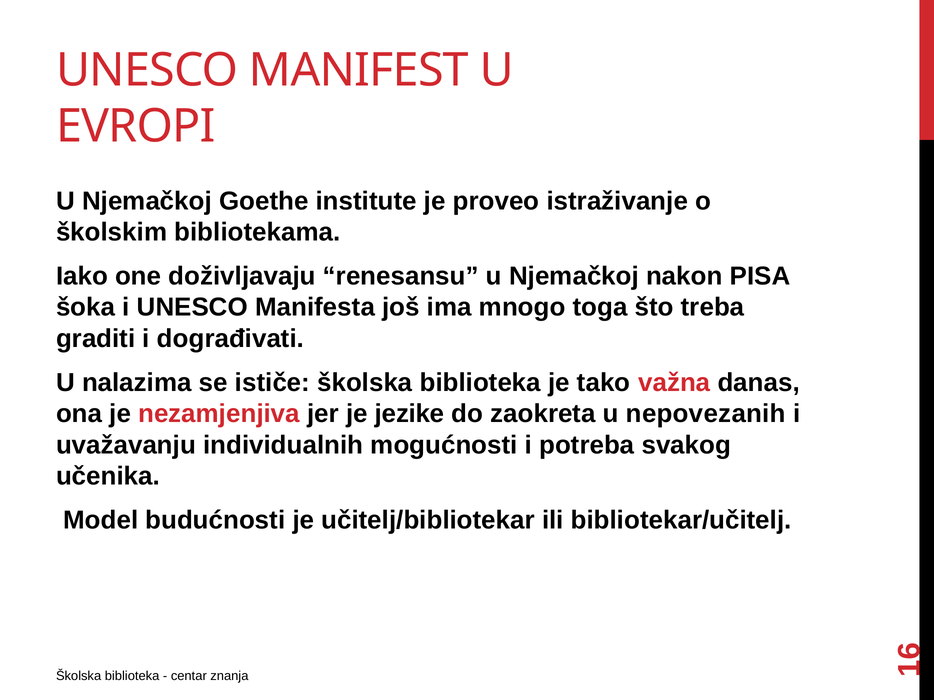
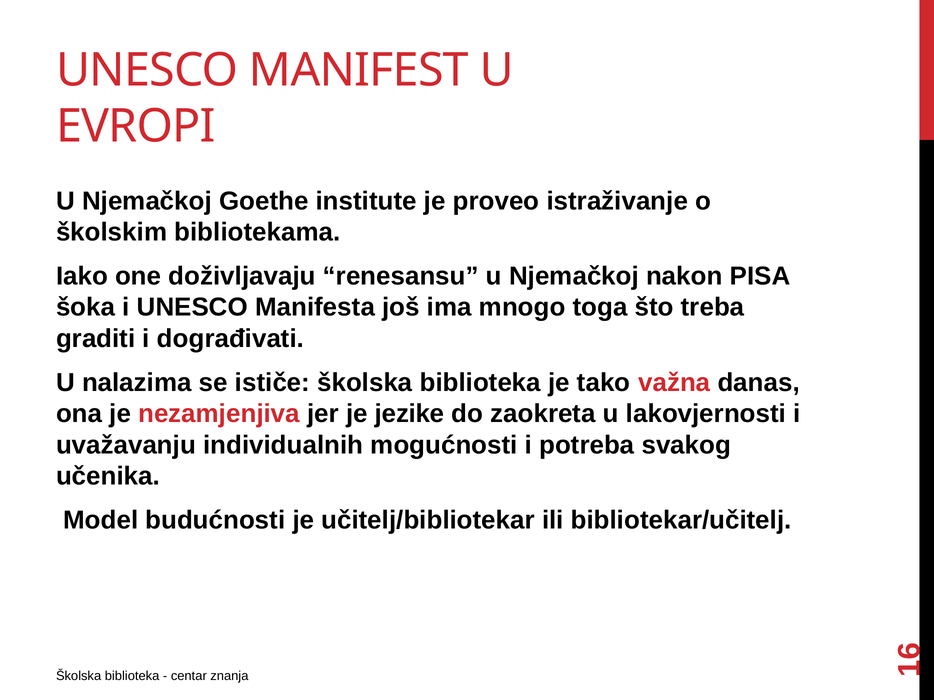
nepovezanih: nepovezanih -> lakovjernosti
